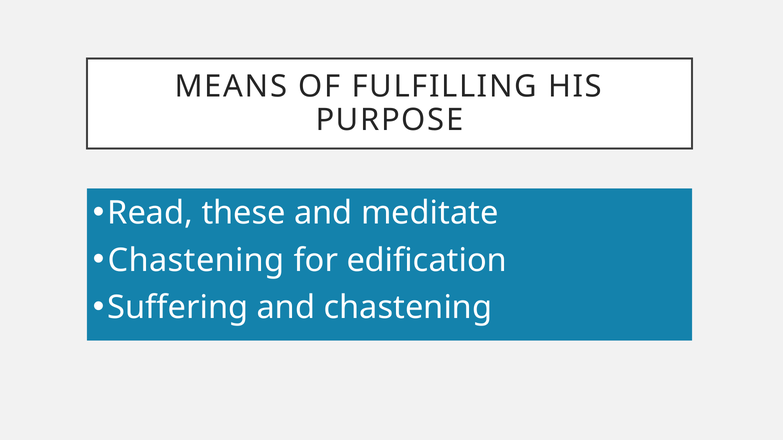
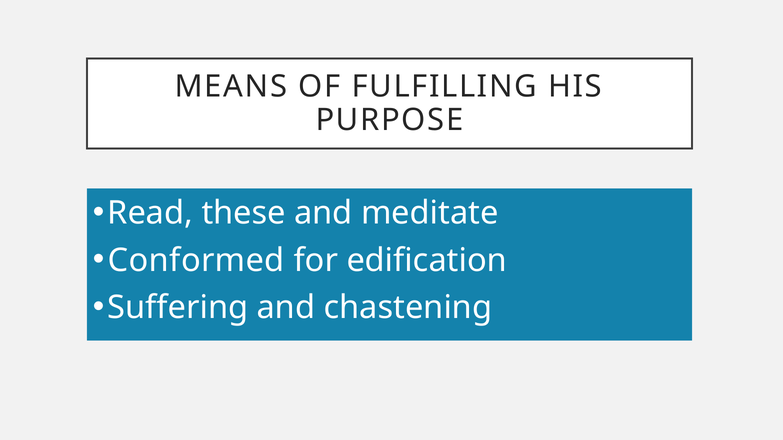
Chastening at (196, 261): Chastening -> Conformed
